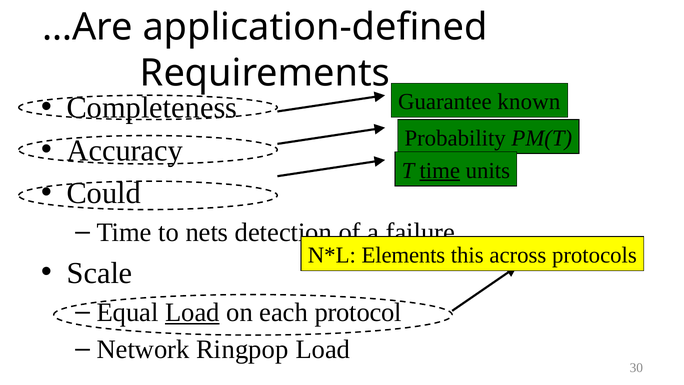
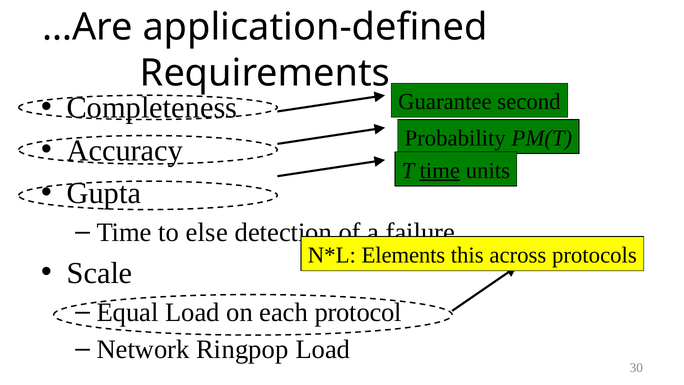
known: known -> second
Could: Could -> Gupta
nets: nets -> else
Load at (192, 312) underline: present -> none
